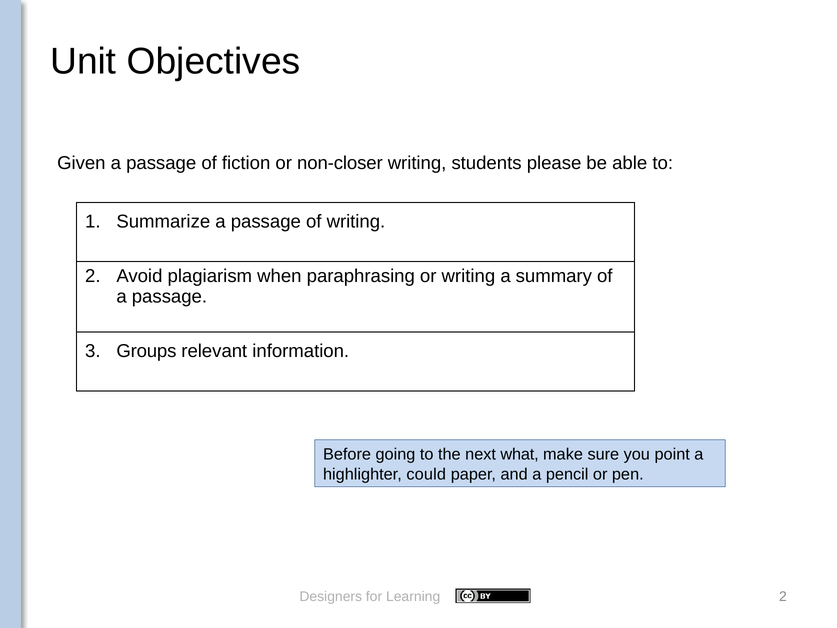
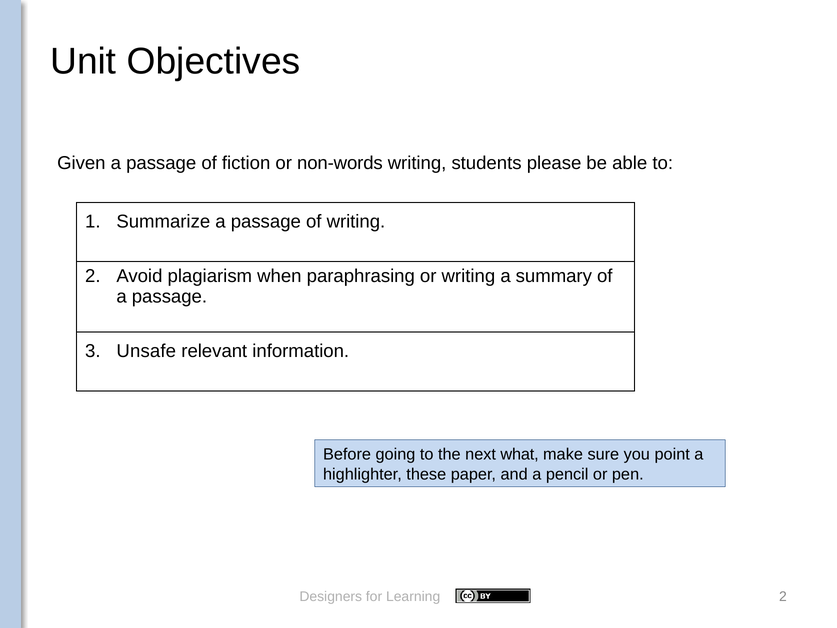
non-closer: non-closer -> non-words
Groups: Groups -> Unsafe
could: could -> these
